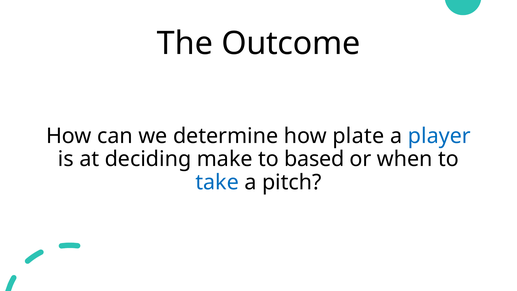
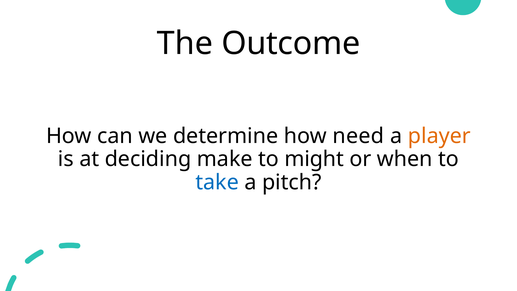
plate: plate -> need
player colour: blue -> orange
based: based -> might
